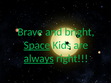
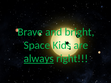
Space underline: present -> none
